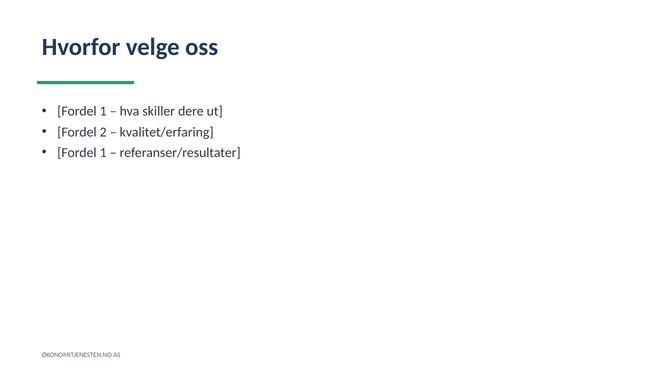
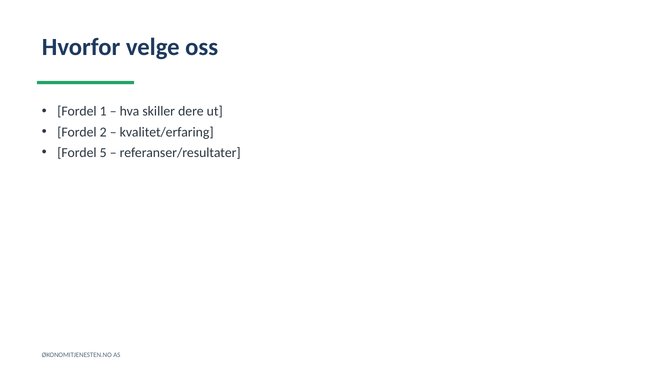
1 at (103, 153): 1 -> 5
